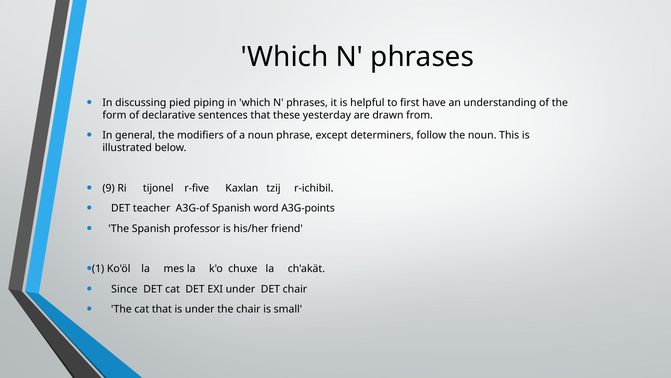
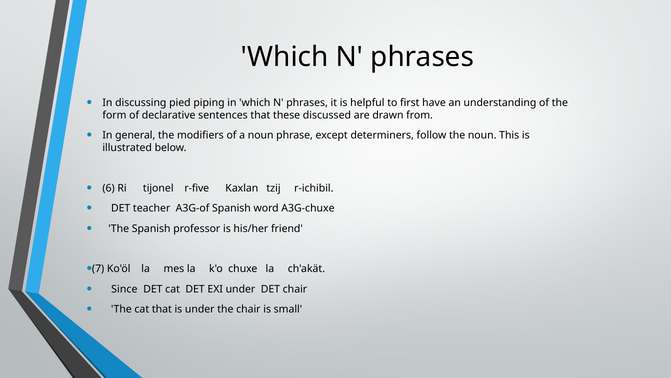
yesterday: yesterday -> discussed
9: 9 -> 6
A3G-points: A3G-points -> A3G-chuxe
1: 1 -> 7
